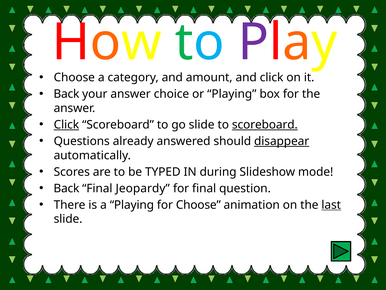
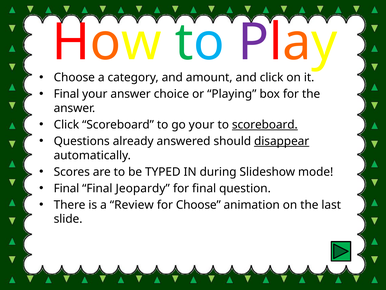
Back at (66, 94): Back -> Final
Click at (66, 124) underline: present -> none
go slide: slide -> your
Back at (66, 188): Back -> Final
a Playing: Playing -> Review
last underline: present -> none
